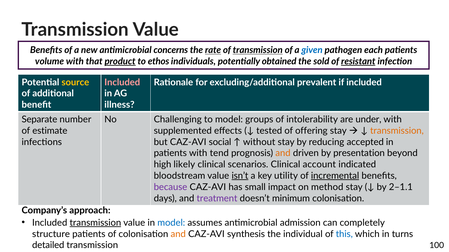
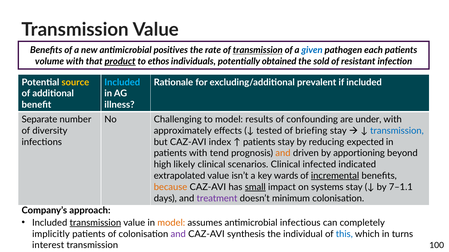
concerns: concerns -> positives
rate underline: present -> none
resistant underline: present -> none
Included at (122, 83) colour: pink -> light blue
groups: groups -> results
intolerability: intolerability -> confounding
estimate: estimate -> diversity
supplemented: supplemented -> approximately
offering: offering -> briefing
transmission at (397, 131) colour: orange -> blue
social: social -> index
without at (259, 142): without -> patients
accepted: accepted -> expected
presentation: presentation -> apportioning
account: account -> infected
bloodstream: bloodstream -> extrapolated
isn’t underline: present -> none
utility: utility -> wards
because colour: purple -> orange
small underline: none -> present
method: method -> systems
2–1.1: 2–1.1 -> 7–1.1
model at (171, 223) colour: blue -> orange
admission: admission -> infectious
structure: structure -> implicitly
and at (178, 234) colour: orange -> purple
detailed: detailed -> interest
